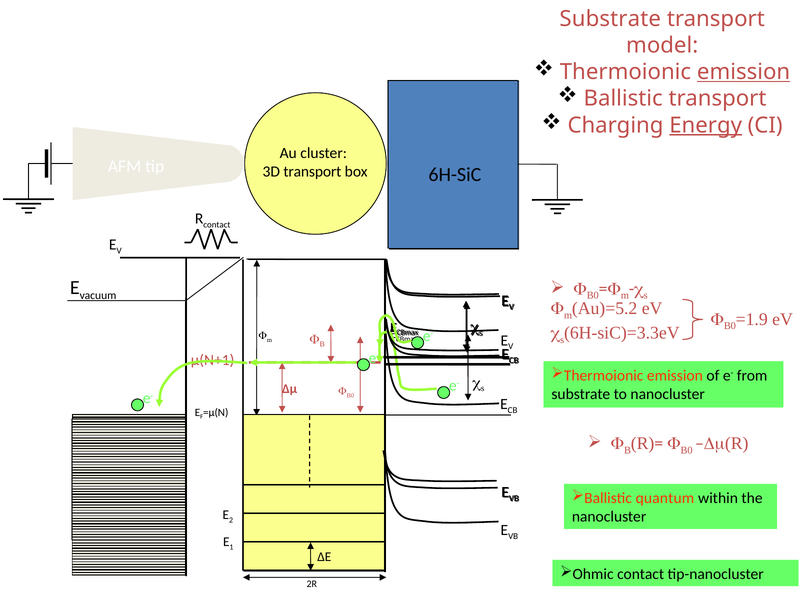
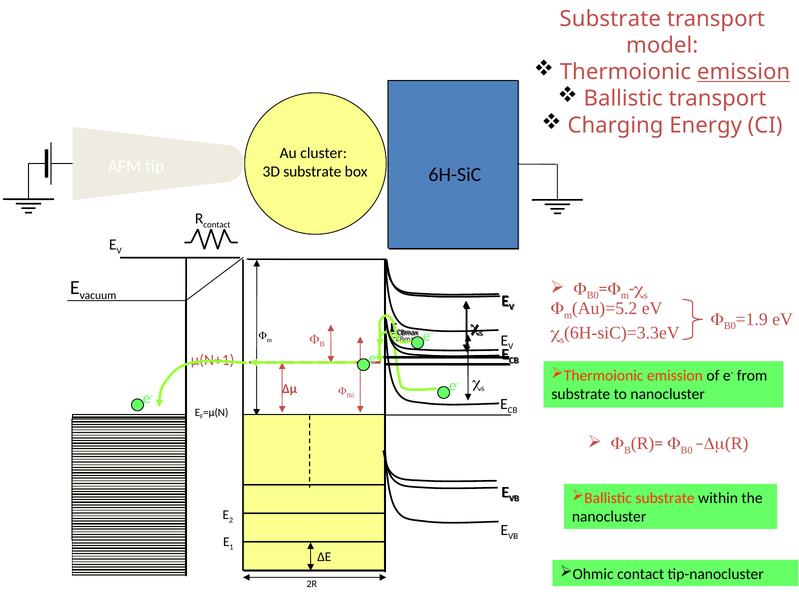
Energy underline: present -> none
3D transport: transport -> substrate
quantum at (665, 498): quantum -> substrate
